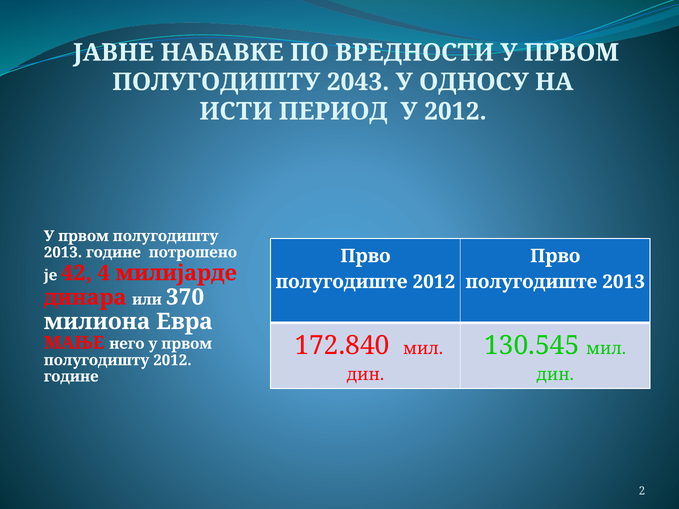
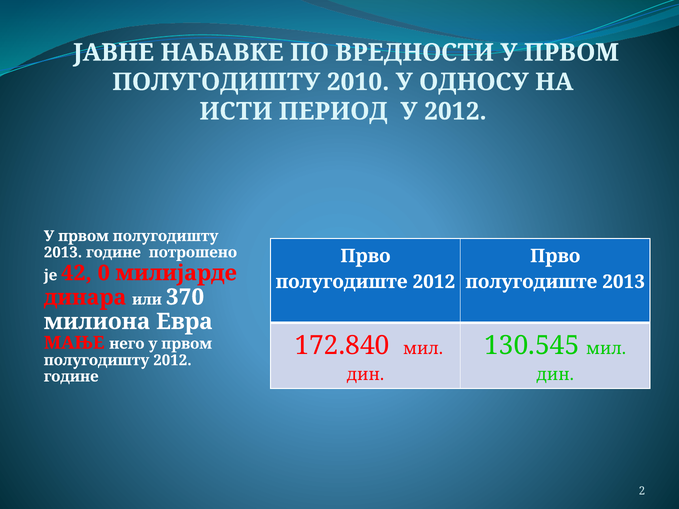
2043: 2043 -> 2010
4: 4 -> 0
